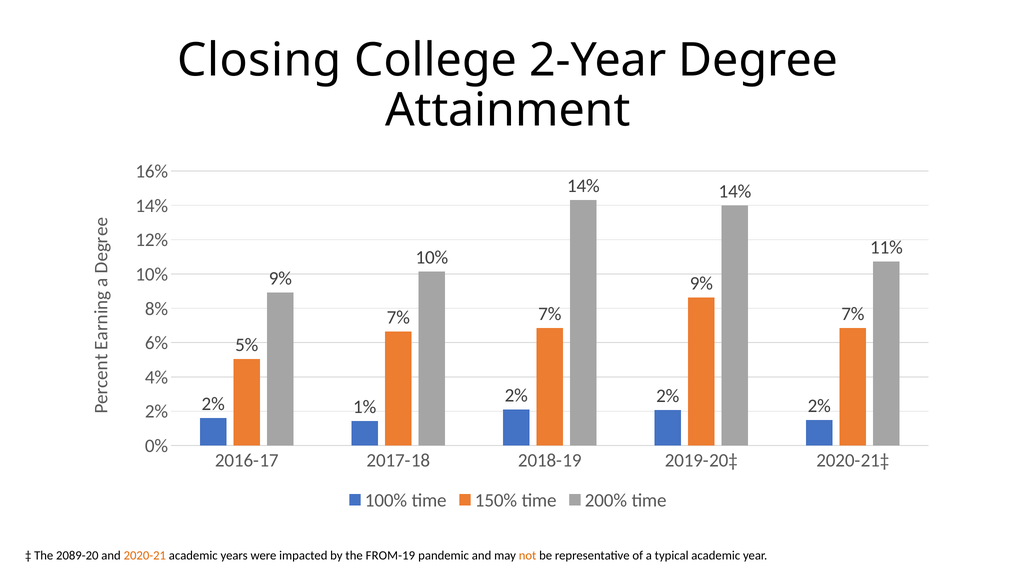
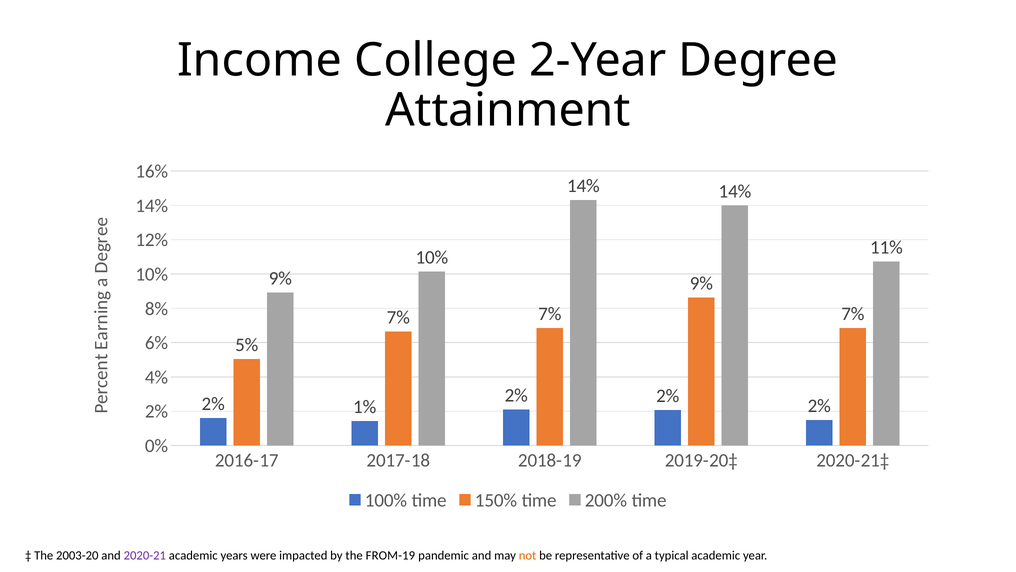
Closing: Closing -> Income
2089-20: 2089-20 -> 2003-20
2020-21 colour: orange -> purple
